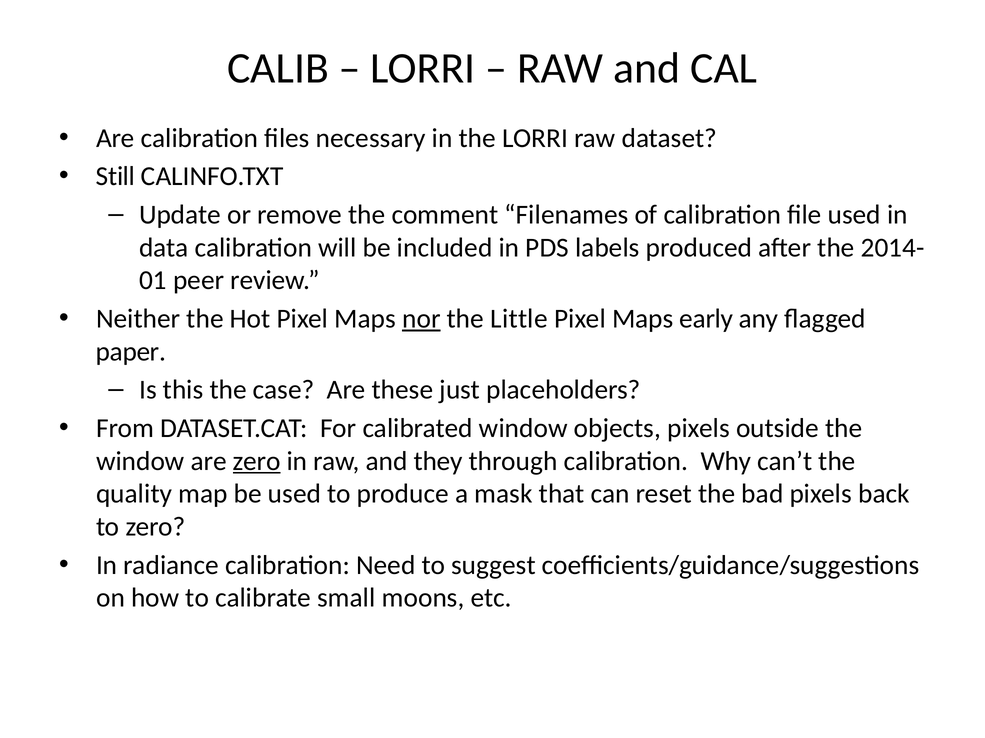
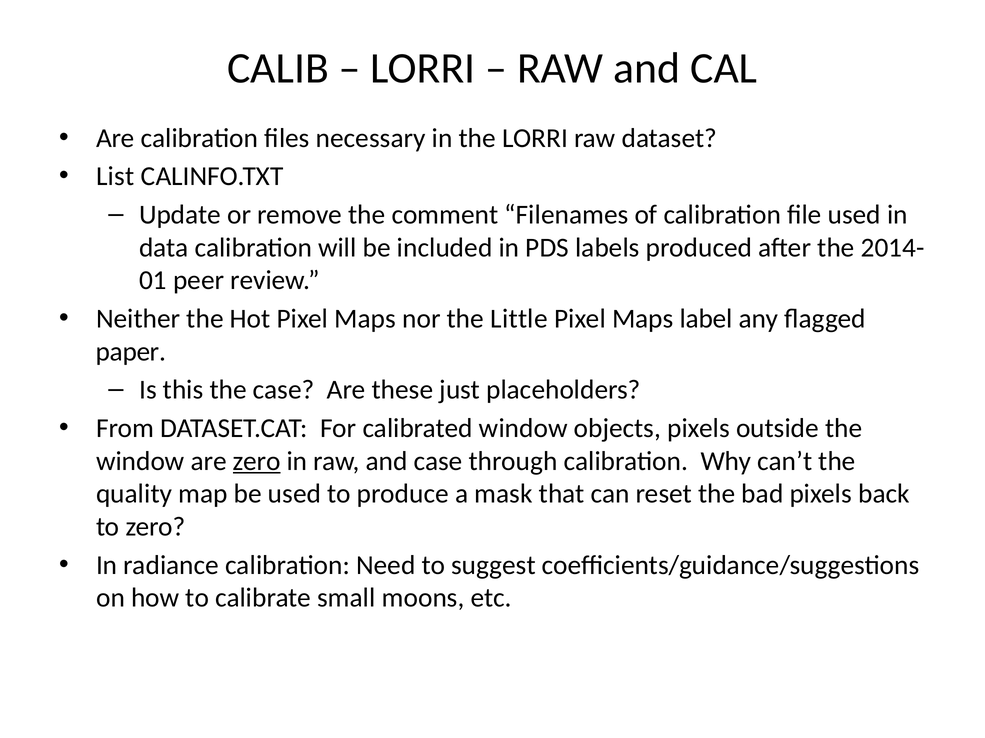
Still: Still -> List
nor underline: present -> none
early: early -> label
and they: they -> case
